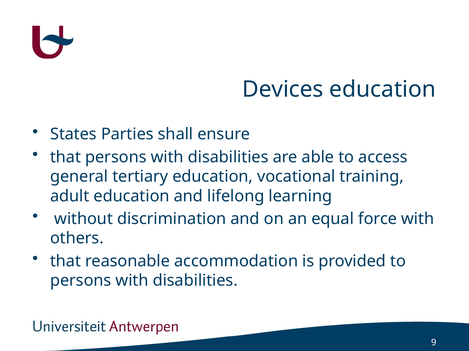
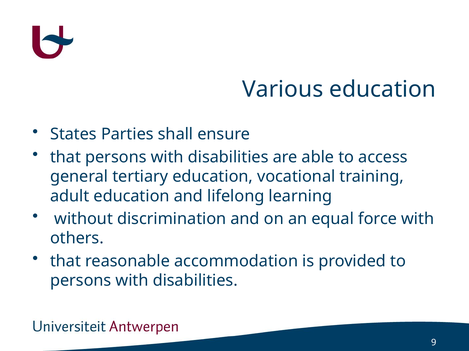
Devices: Devices -> Various
